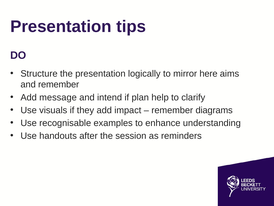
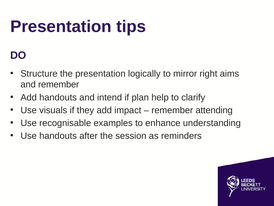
here: here -> right
Add message: message -> handouts
diagrams: diagrams -> attending
